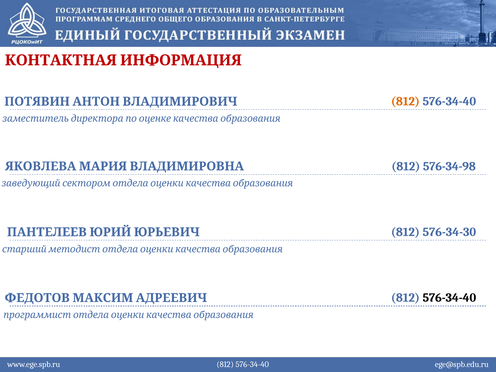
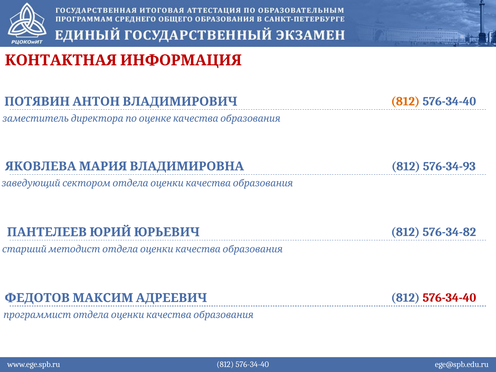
576-34-98: 576-34-98 -> 576-34-93
576-34-30: 576-34-30 -> 576-34-82
576-34-40 at (449, 298) colour: black -> red
